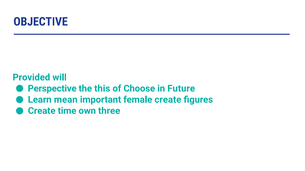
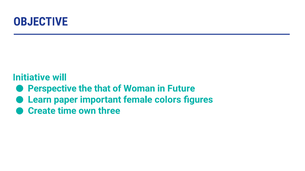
Provided: Provided -> Initiative
this: this -> that
Choose: Choose -> Woman
mean: mean -> paper
female create: create -> colors
